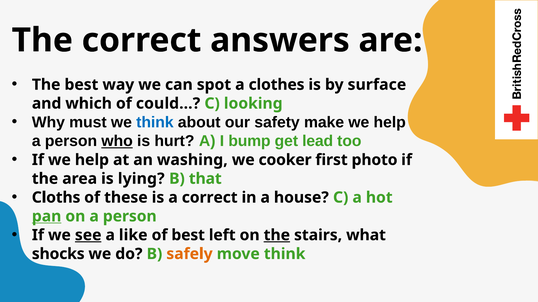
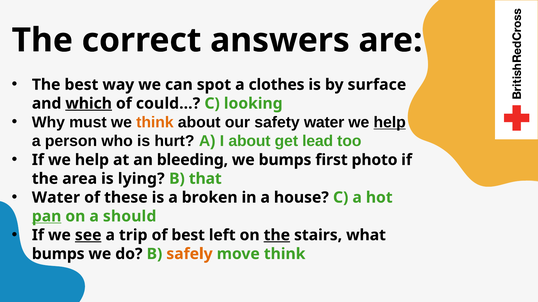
which underline: none -> present
think at (155, 122) colour: blue -> orange
safety make: make -> water
help at (390, 122) underline: none -> present
who underline: present -> none
I bump: bump -> about
washing: washing -> bleeding
we cooker: cooker -> bumps
Cloths at (56, 198): Cloths -> Water
a correct: correct -> broken
on a person: person -> should
like: like -> trip
shocks at (58, 254): shocks -> bumps
